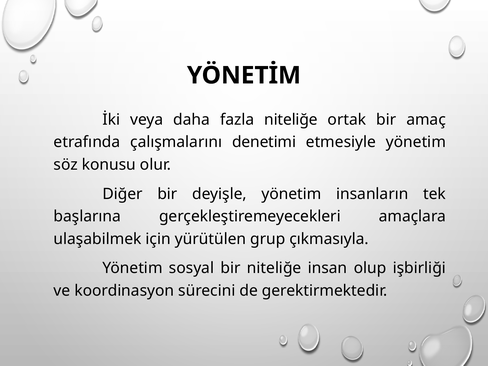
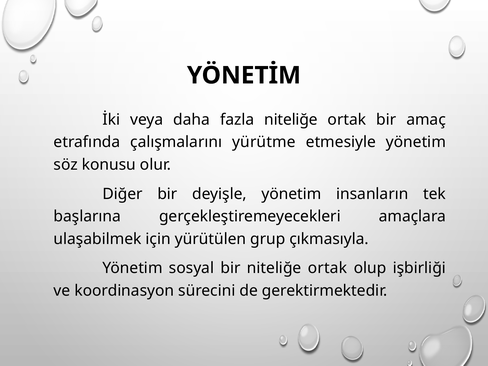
denetimi: denetimi -> yürütme
bir niteliğe insan: insan -> ortak
